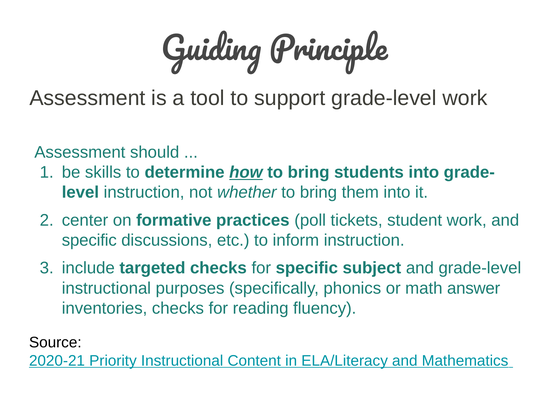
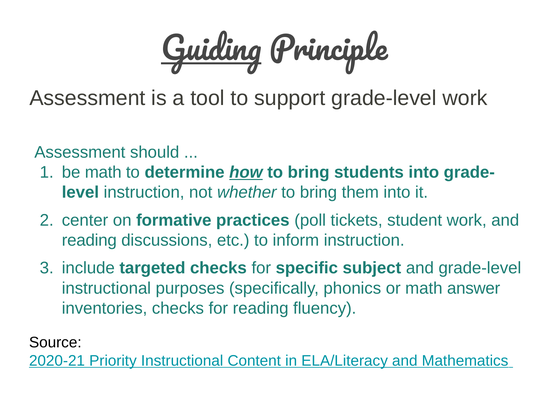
Guiding underline: none -> present
be skills: skills -> math
specific at (89, 240): specific -> reading
